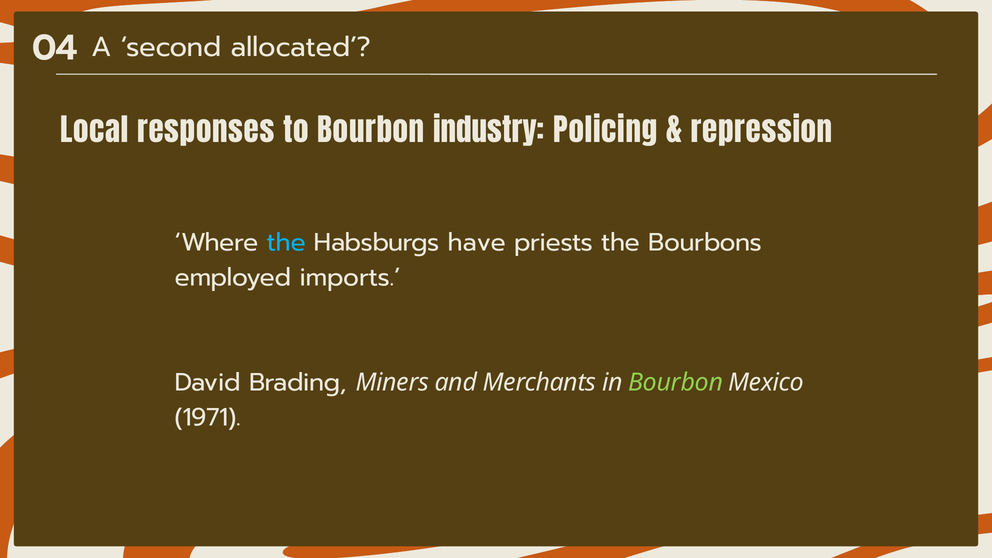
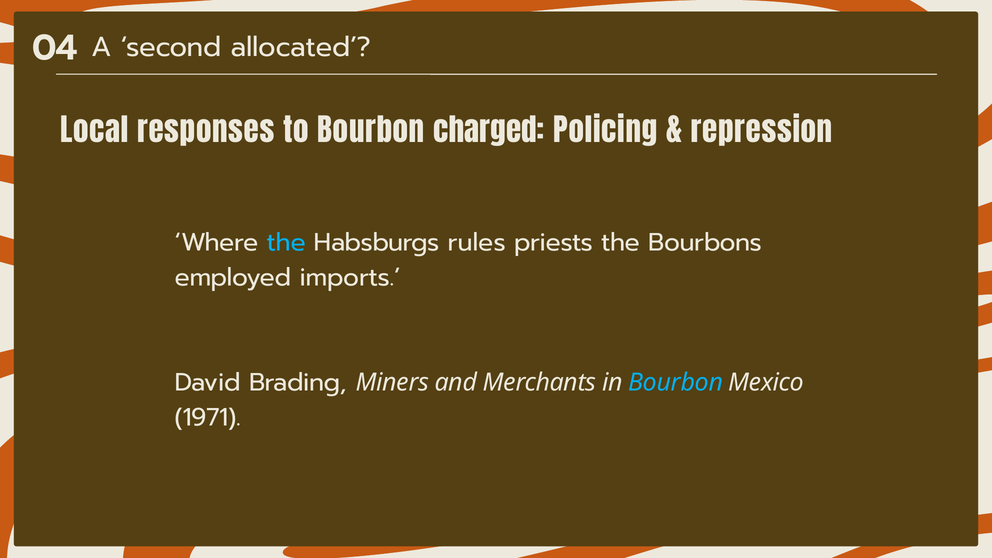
industry: industry -> charged
have: have -> rules
Bourbon at (676, 382) colour: light green -> light blue
